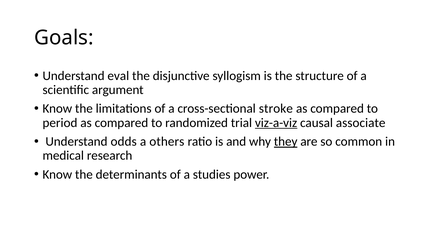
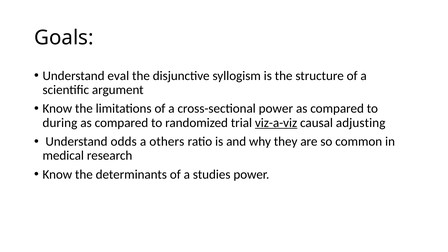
cross-sectional stroke: stroke -> power
period: period -> during
associate: associate -> adjusting
they underline: present -> none
